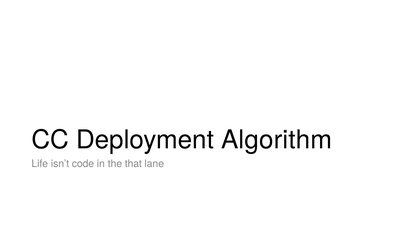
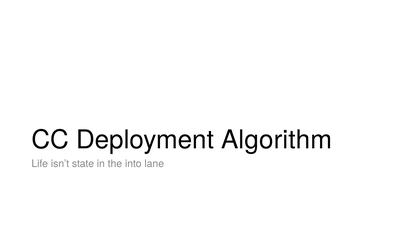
code: code -> state
that: that -> into
